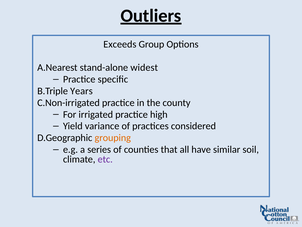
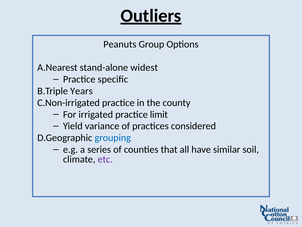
Exceeds: Exceeds -> Peanuts
high: high -> limit
grouping colour: orange -> blue
